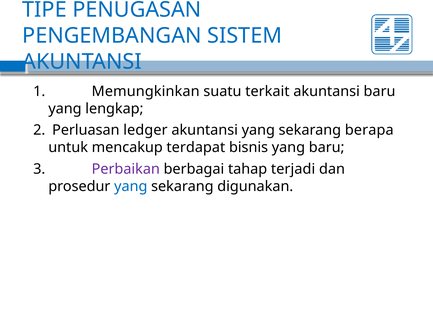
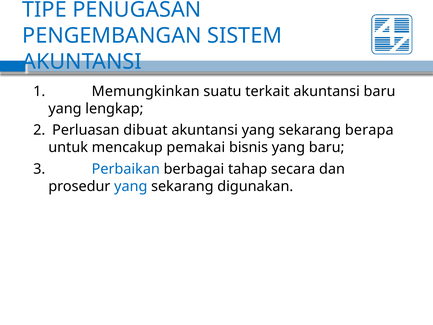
ledger: ledger -> dibuat
terdapat: terdapat -> pemakai
Perbaikan colour: purple -> blue
terjadi: terjadi -> secara
